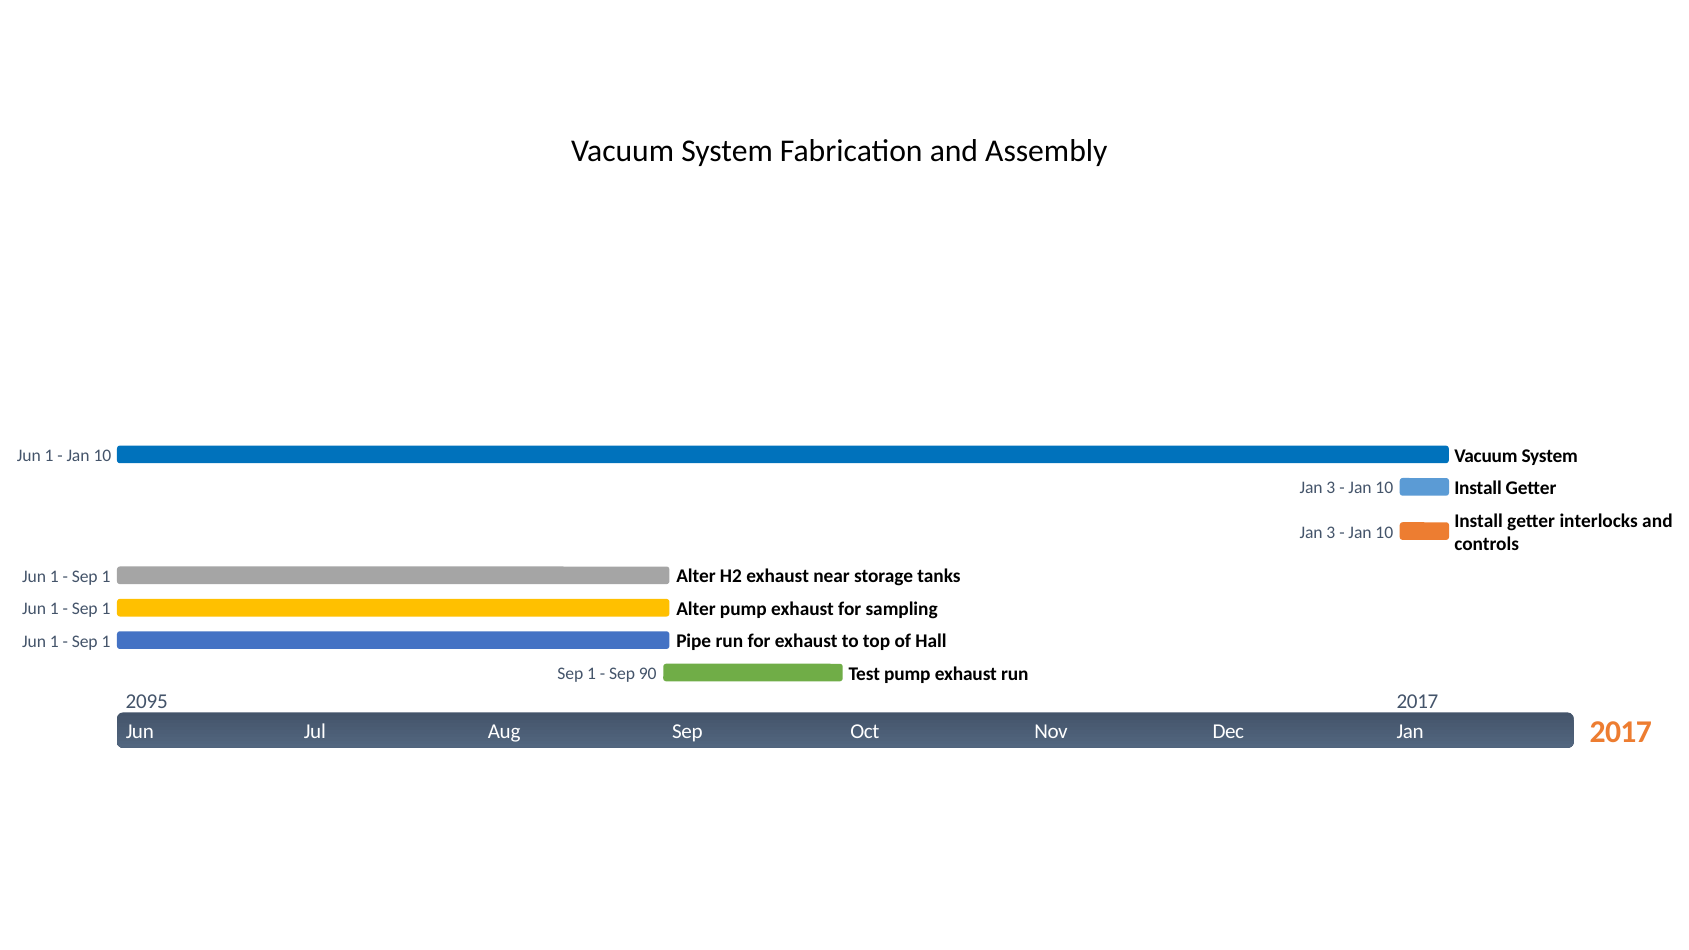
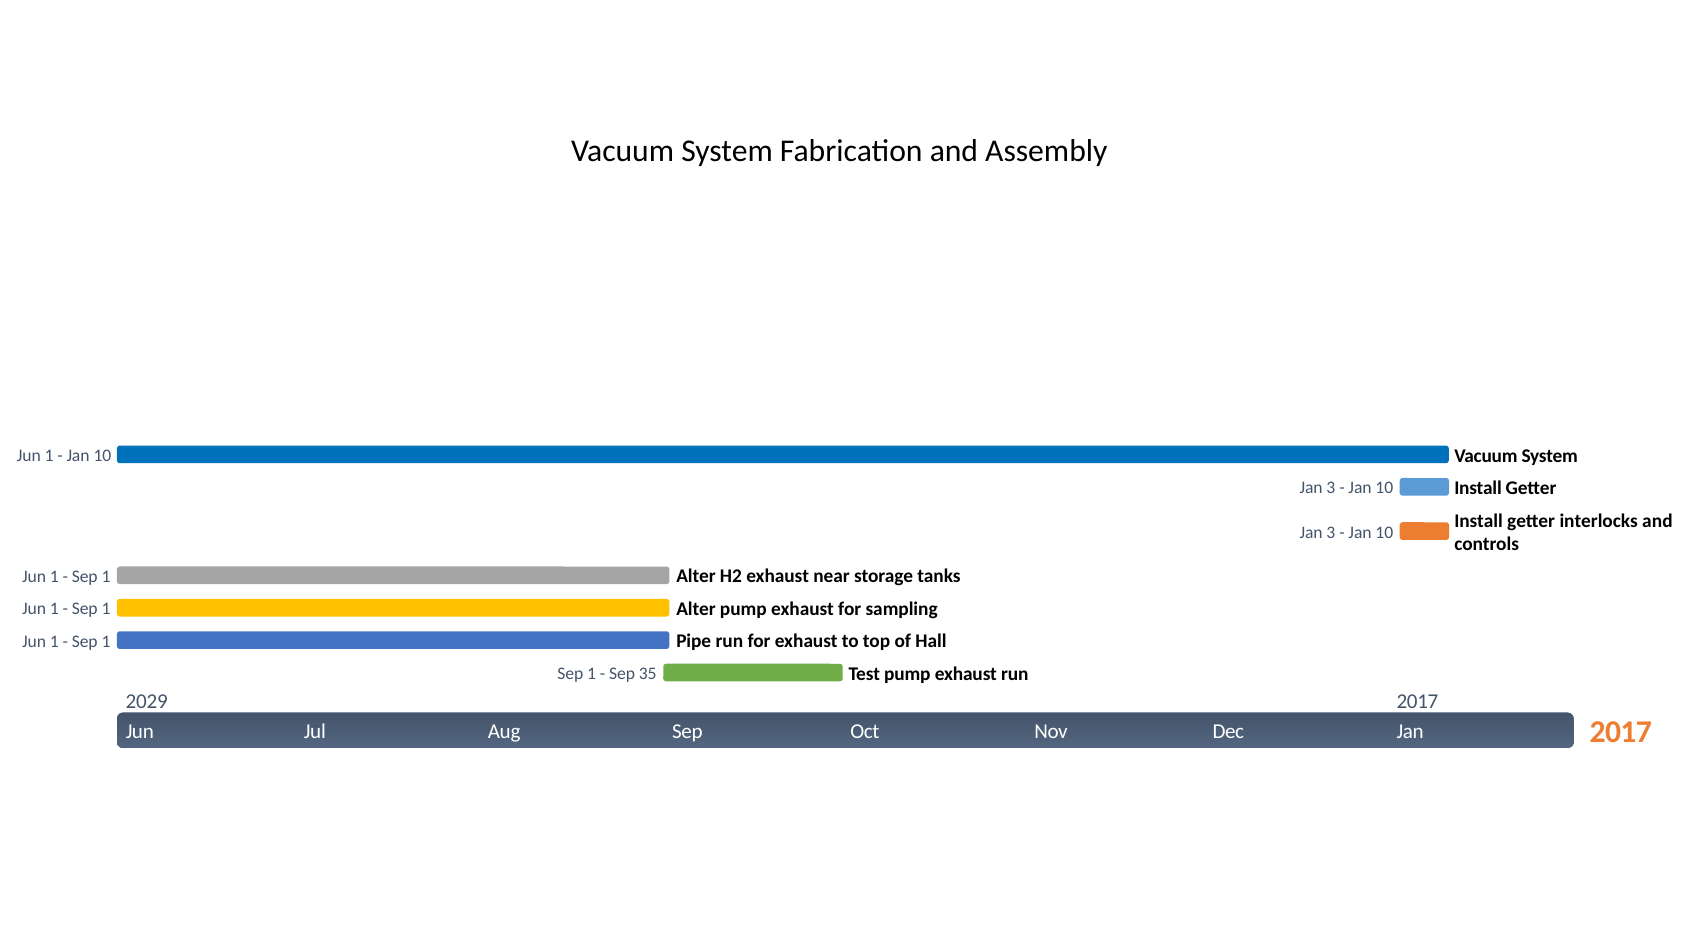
90: 90 -> 35
2095: 2095 -> 2029
